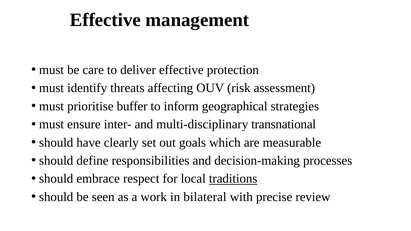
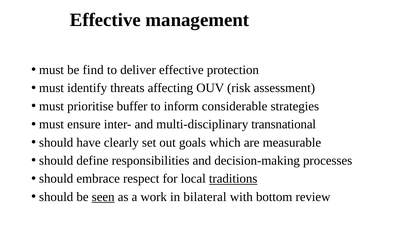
care: care -> find
geographical: geographical -> considerable
seen underline: none -> present
precise: precise -> bottom
